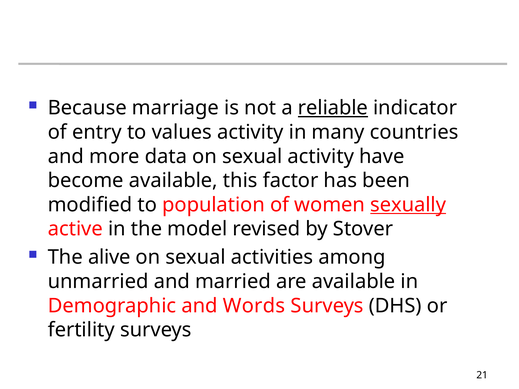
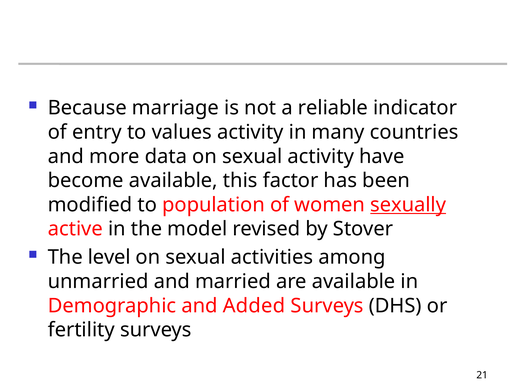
reliable underline: present -> none
alive: alive -> level
Words: Words -> Added
